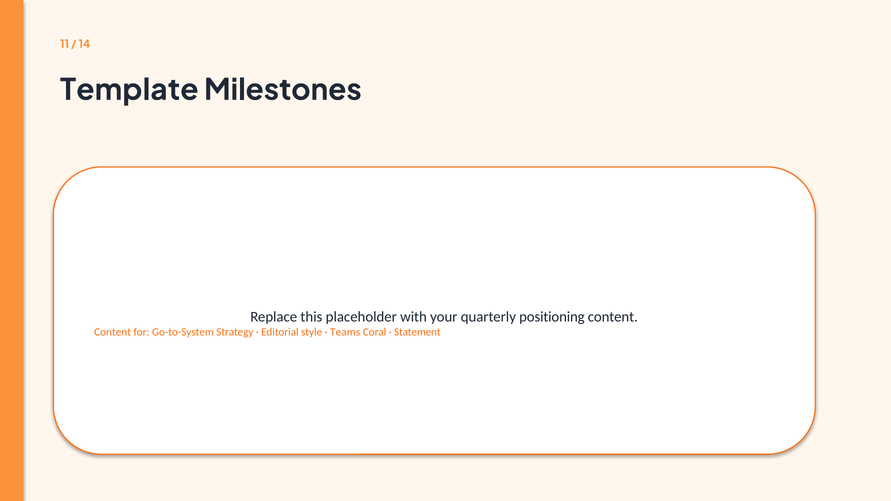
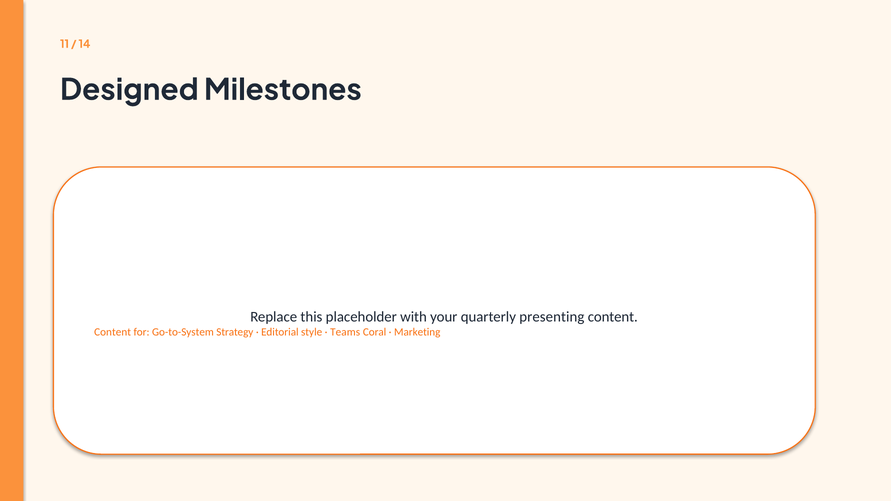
Template: Template -> Designed
positioning: positioning -> presenting
Statement: Statement -> Marketing
